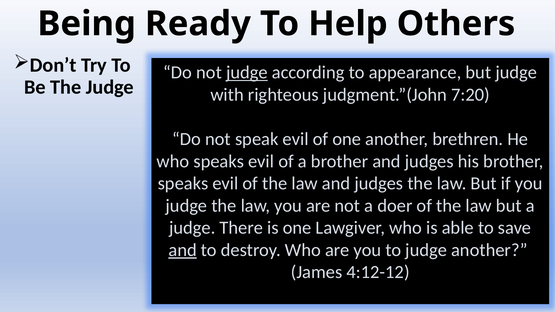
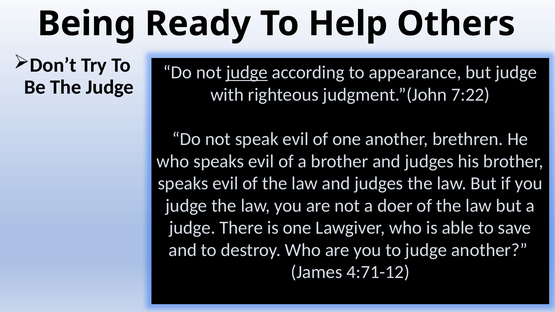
7:20: 7:20 -> 7:22
and at (183, 250) underline: present -> none
4:12-12: 4:12-12 -> 4:71-12
